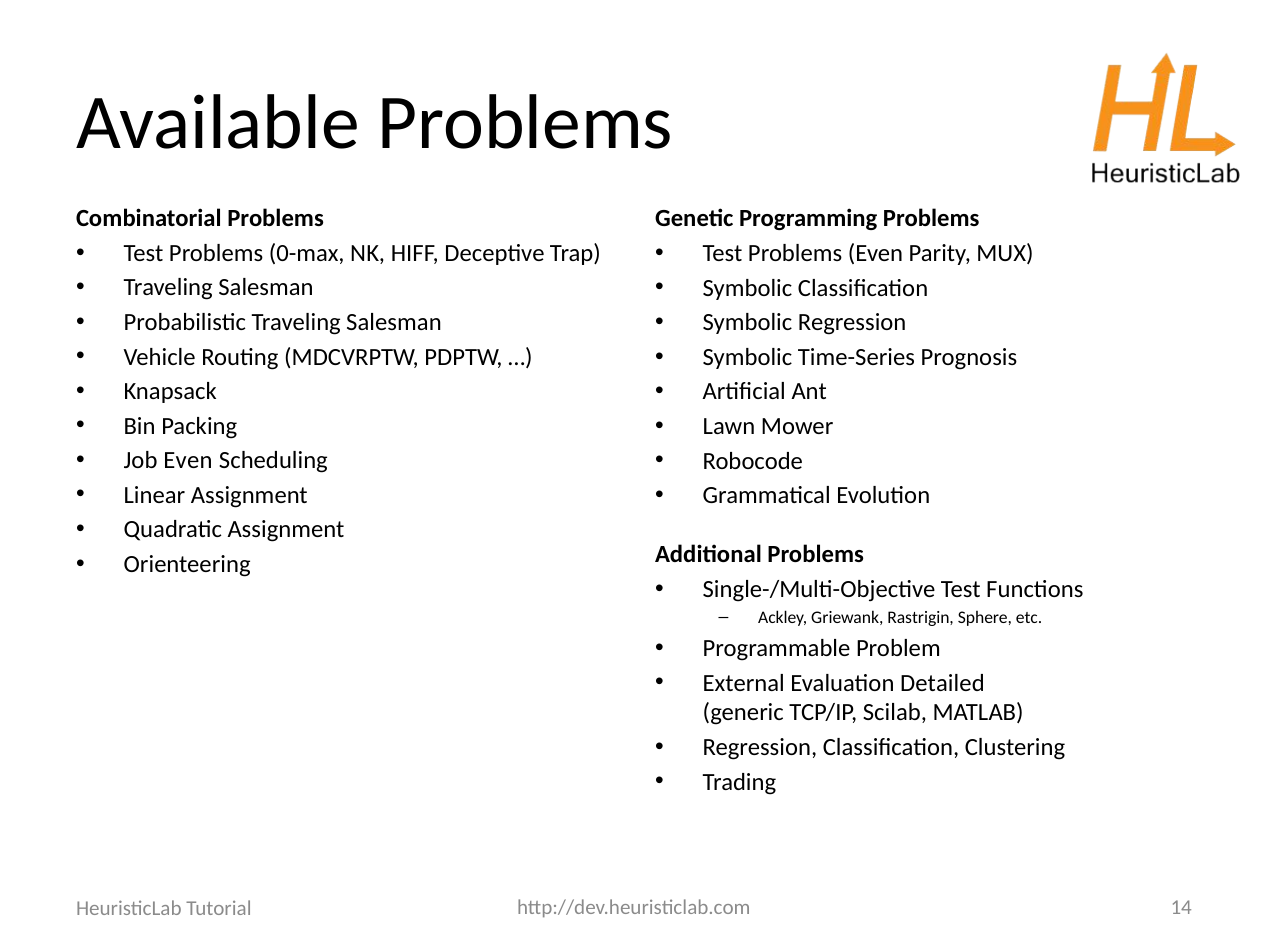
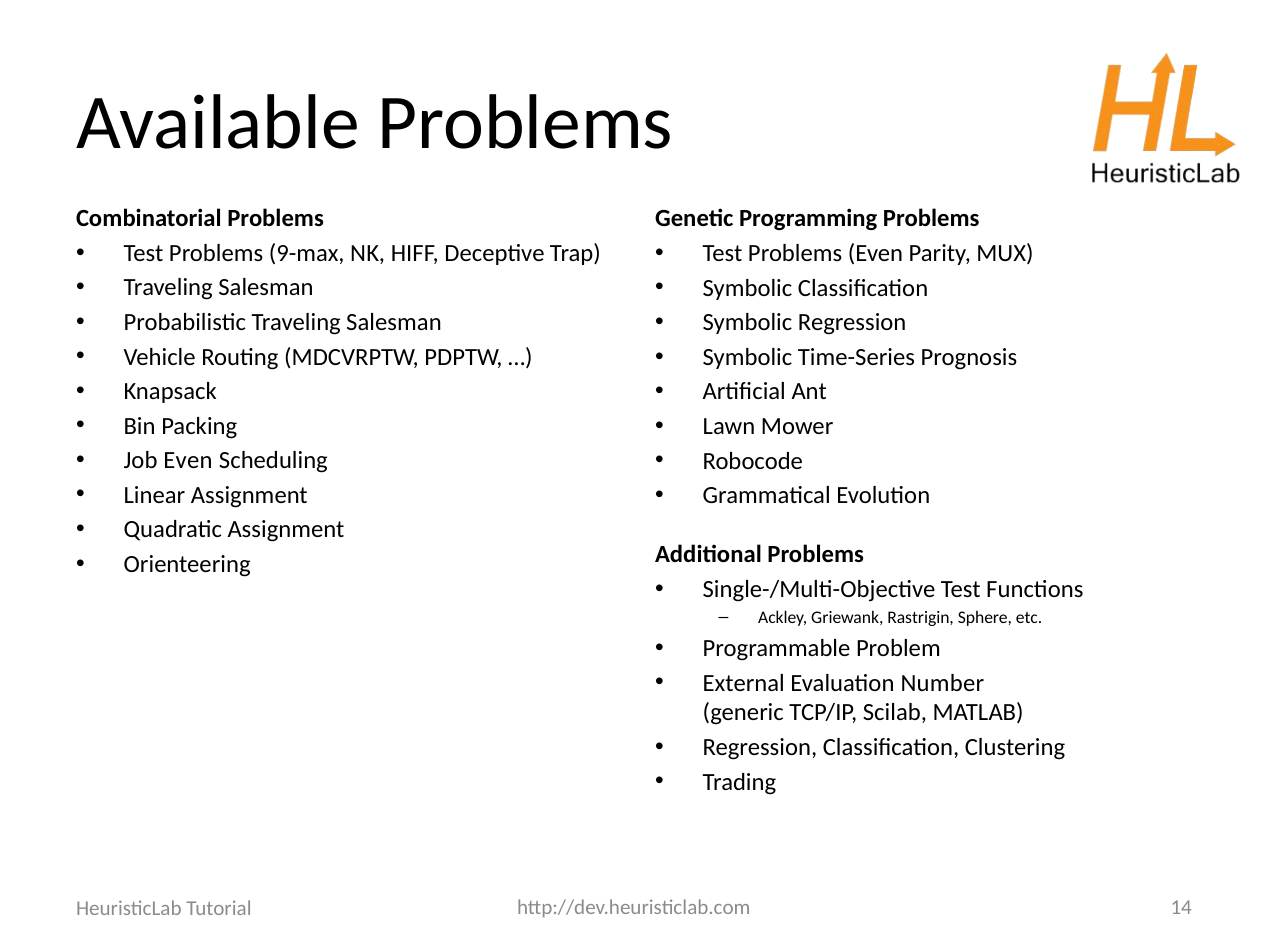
0-max: 0-max -> 9-max
Detailed: Detailed -> Number
